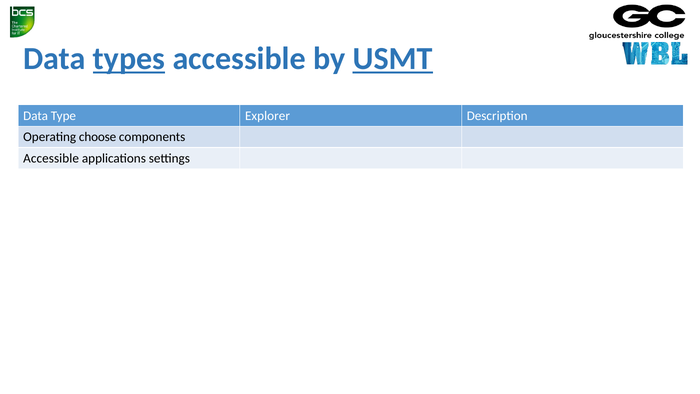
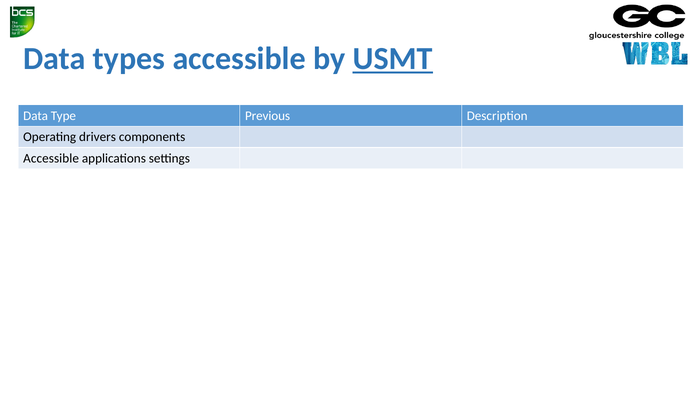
types underline: present -> none
Explorer: Explorer -> Previous
choose: choose -> drivers
